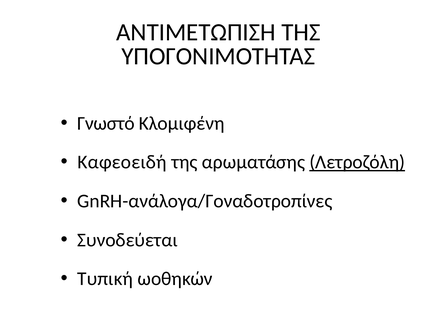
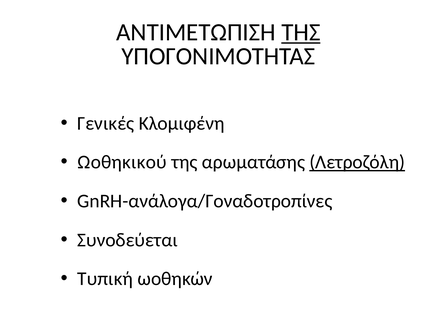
ΤΗΣ at (301, 32) underline: none -> present
Γνωστό: Γνωστό -> Γενικές
Καφεοειδή: Καφεοειδή -> Ωοθηκικού
